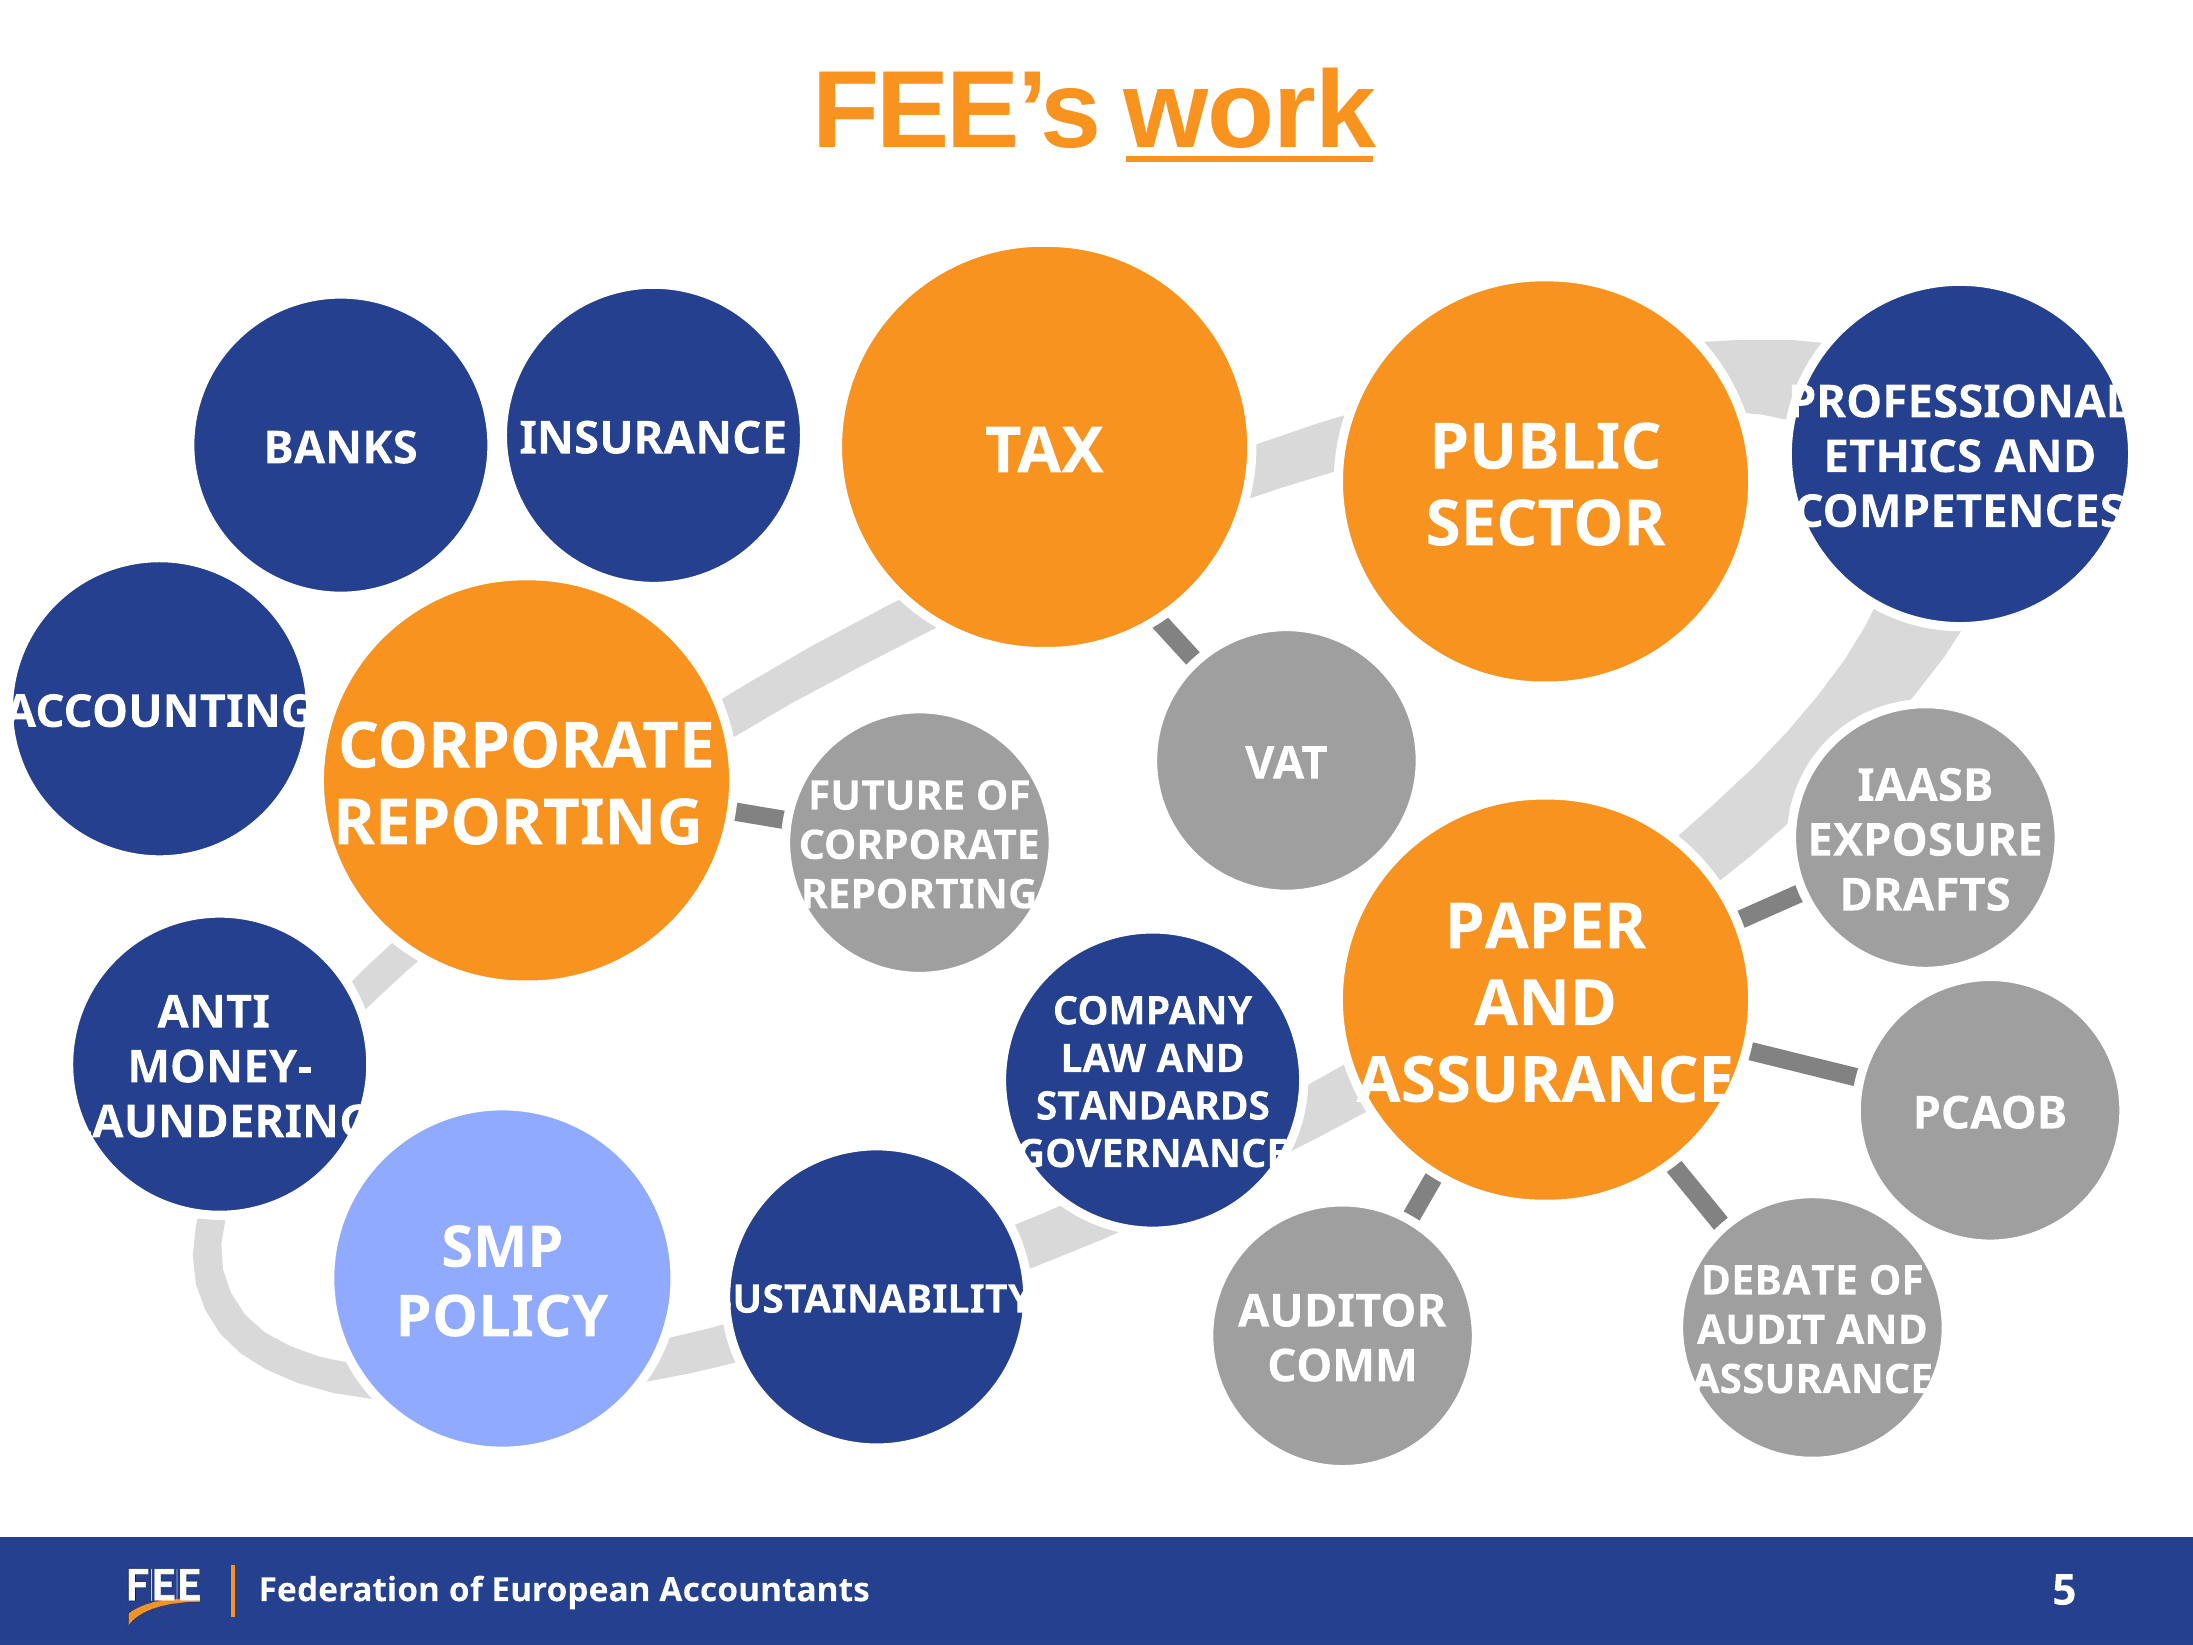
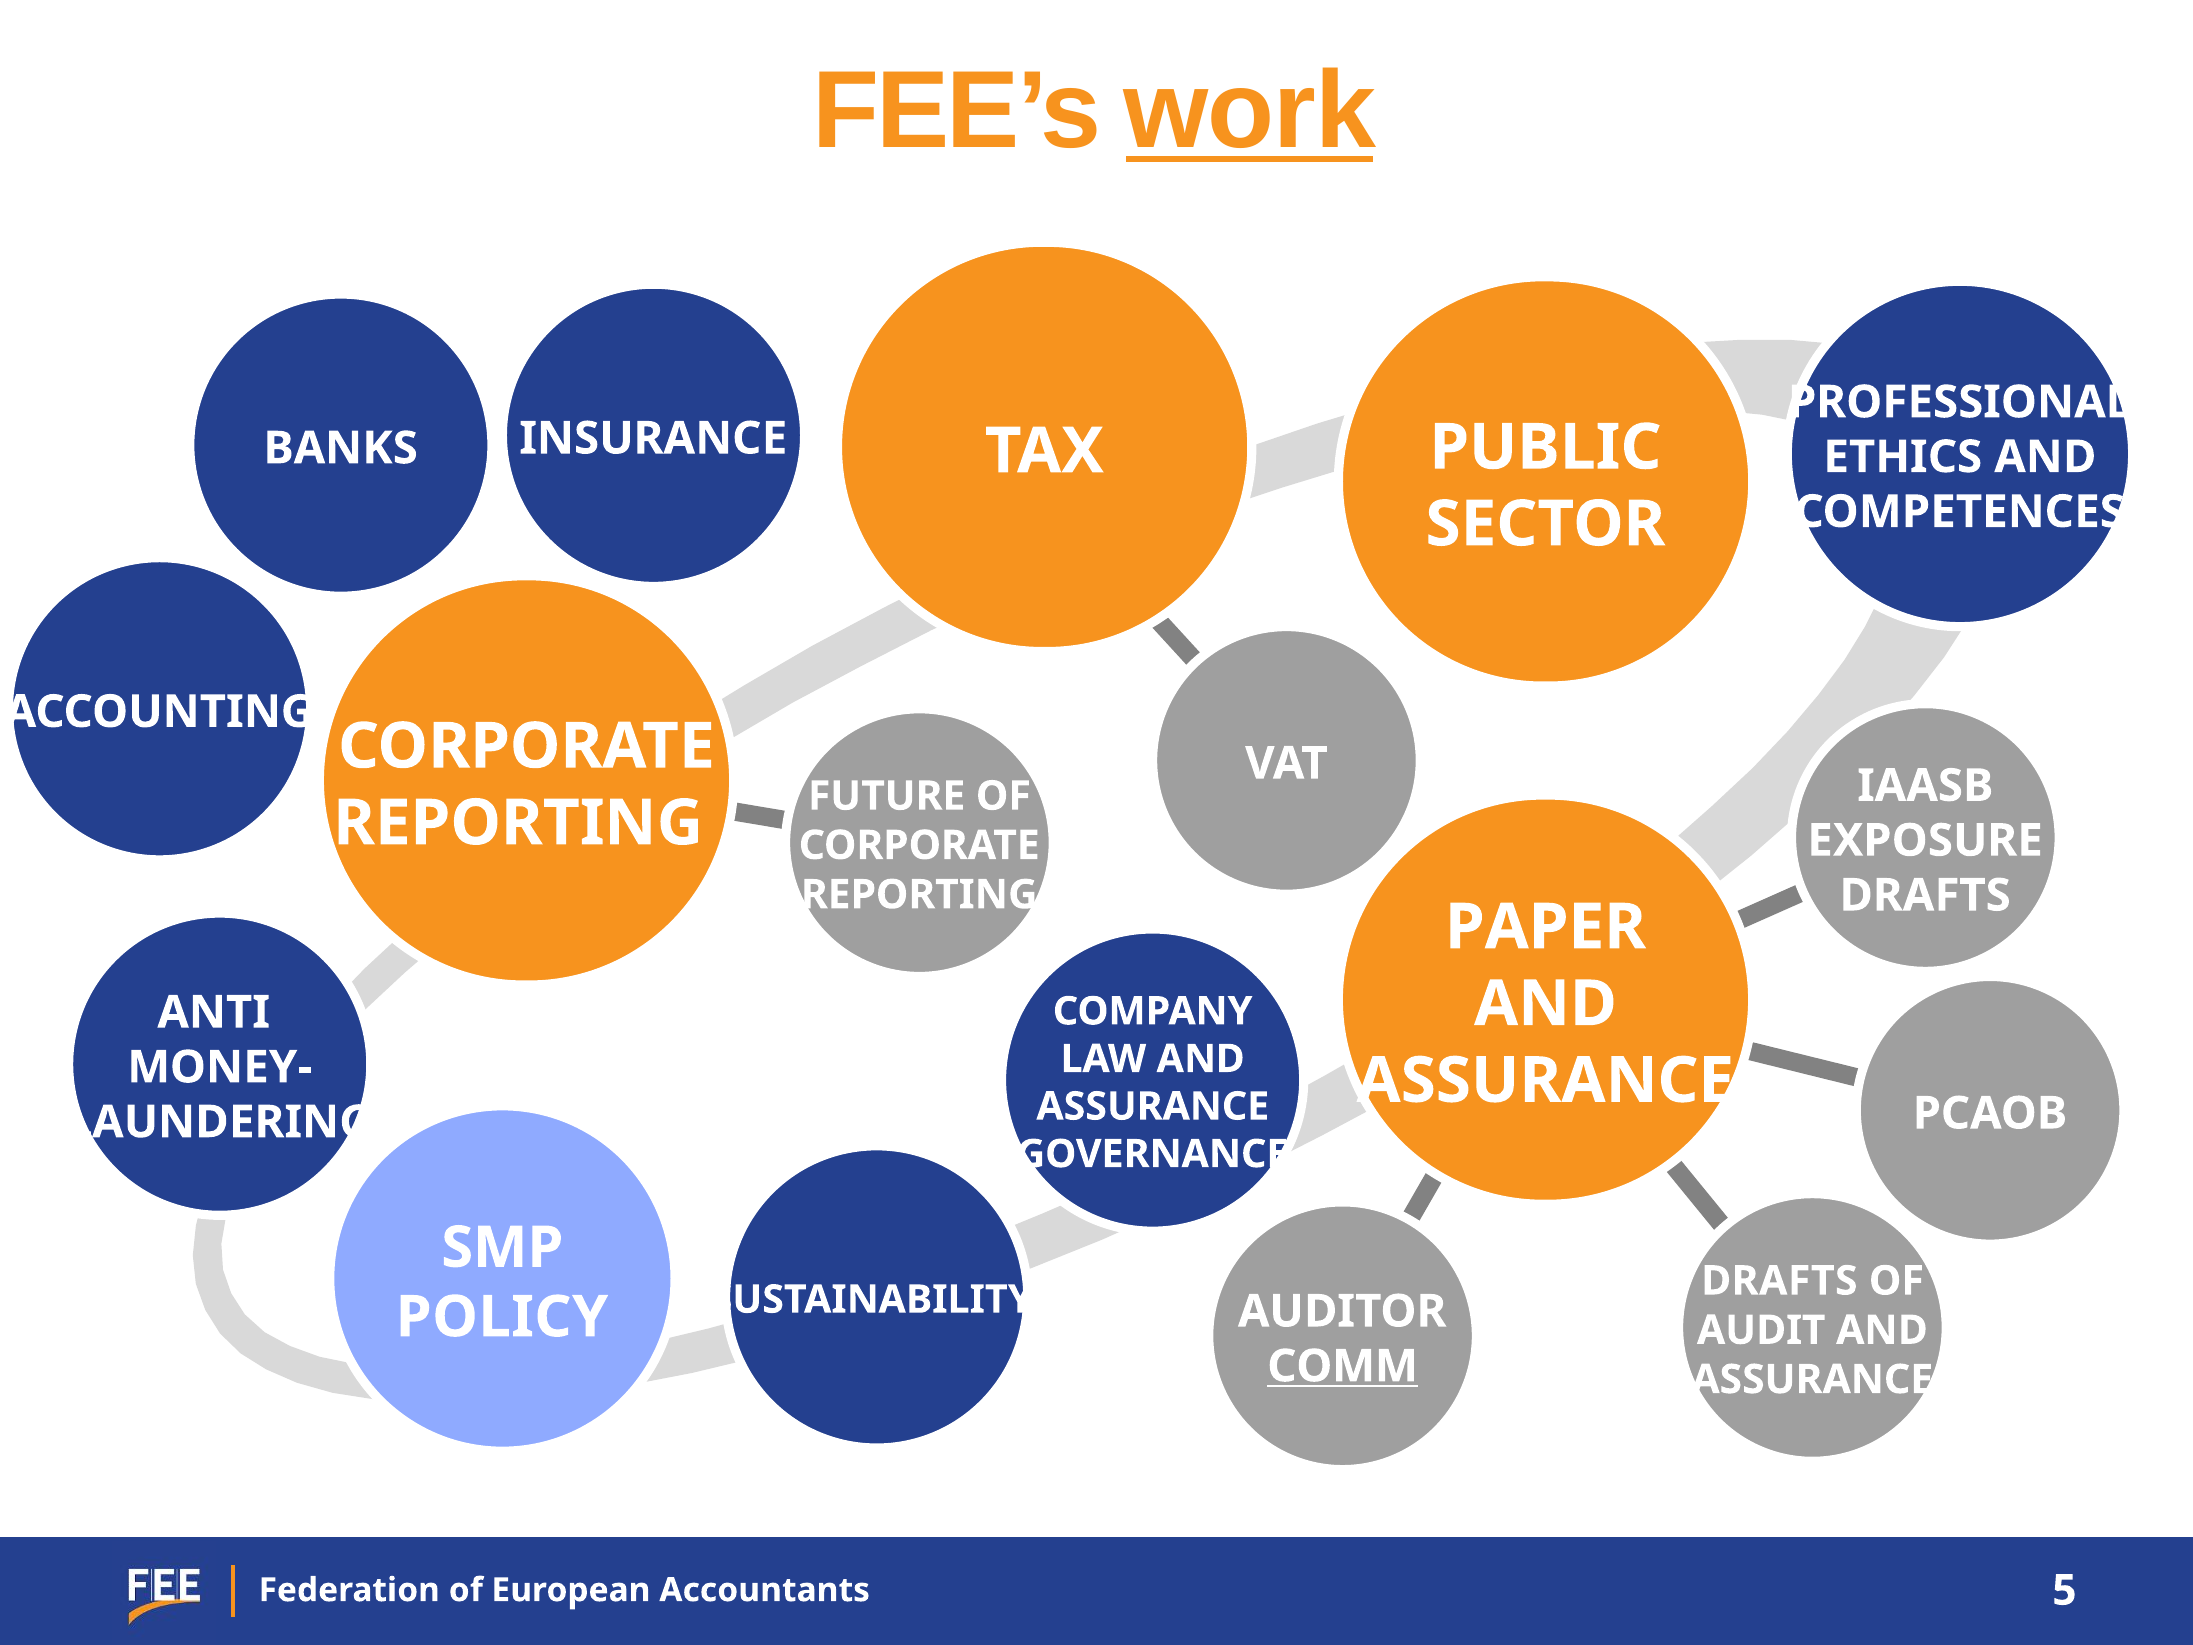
STANDARDS at (1153, 1106): STANDARDS -> ASSURANCE
DEBATE at (1779, 1281): DEBATE -> DRAFTS
COMM underline: none -> present
